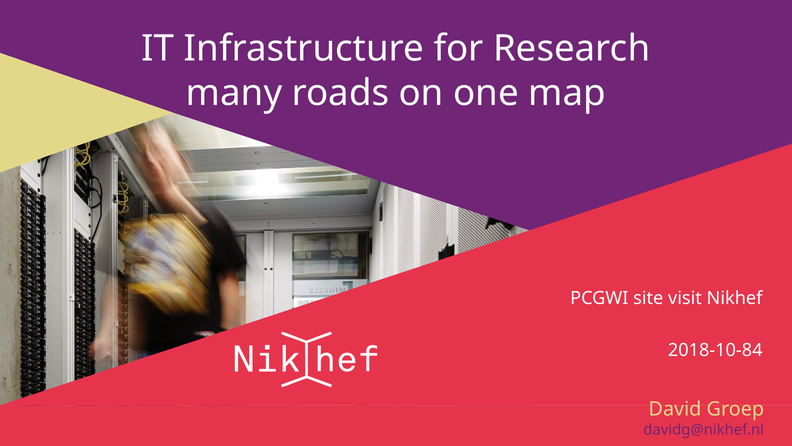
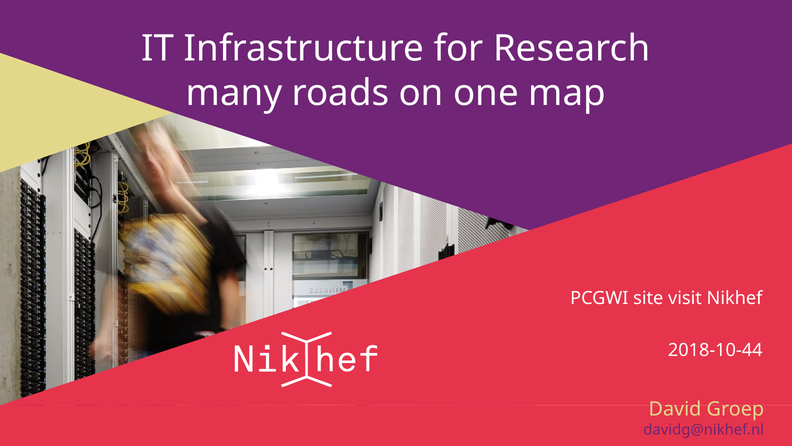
2018-10-84: 2018-10-84 -> 2018-10-44
